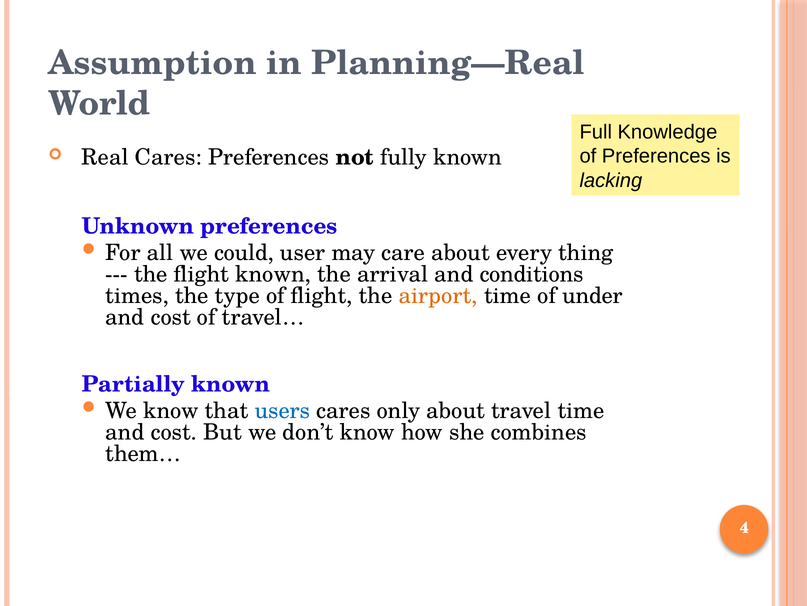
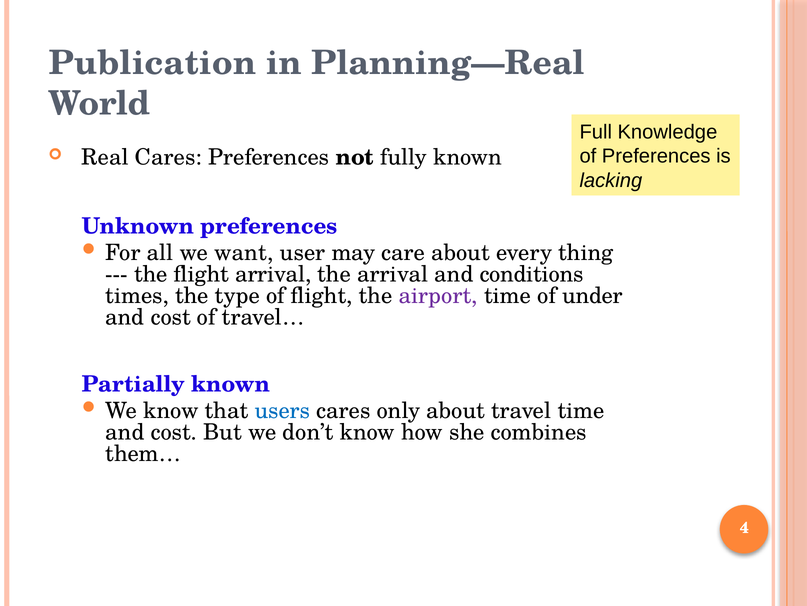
Assumption: Assumption -> Publication
could: could -> want
flight known: known -> arrival
airport colour: orange -> purple
